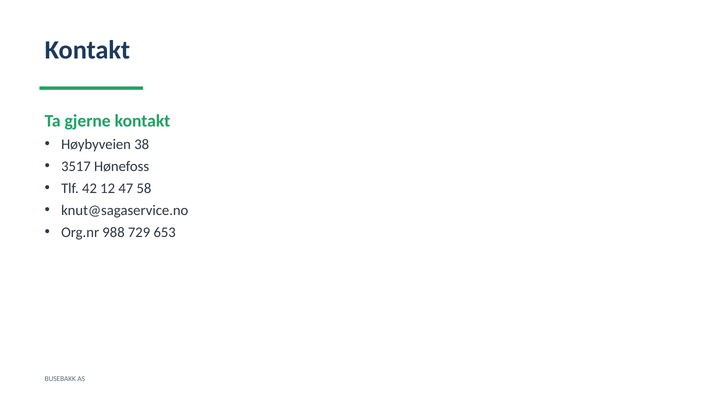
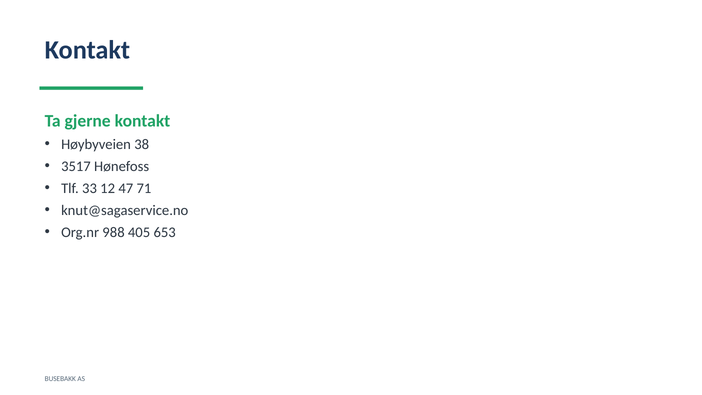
42: 42 -> 33
58: 58 -> 71
729: 729 -> 405
